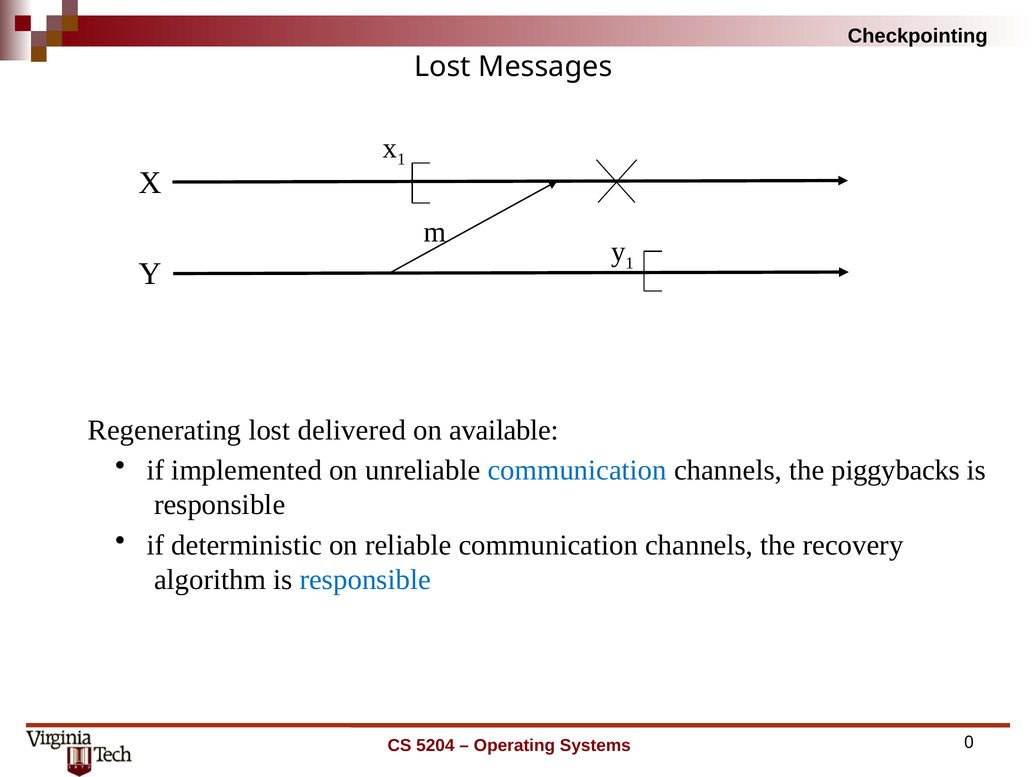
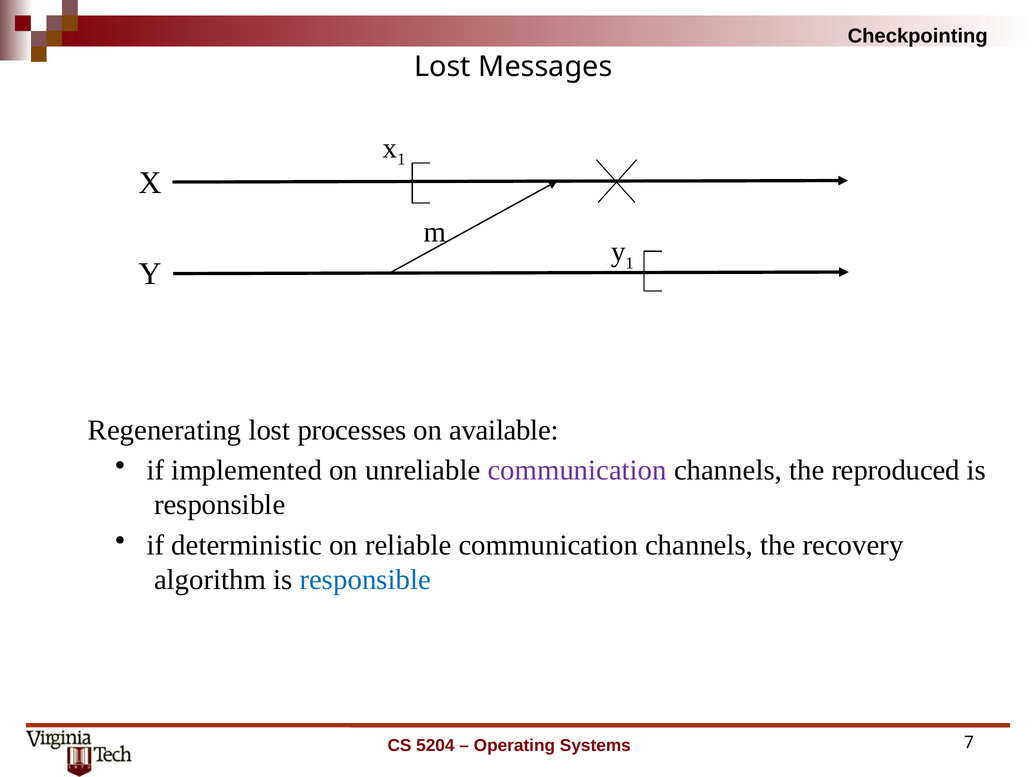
delivered: delivered -> processes
communication at (577, 470) colour: blue -> purple
piggybacks: piggybacks -> reproduced
0: 0 -> 7
